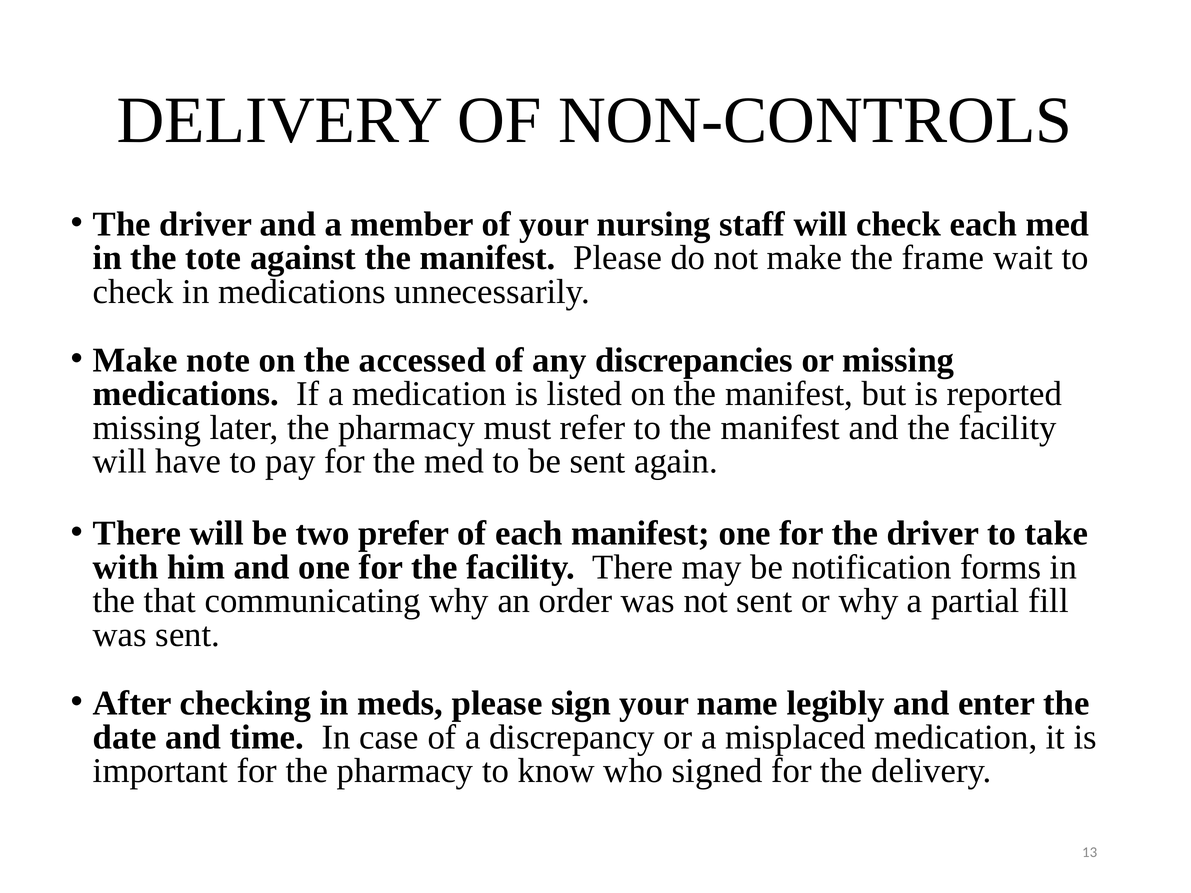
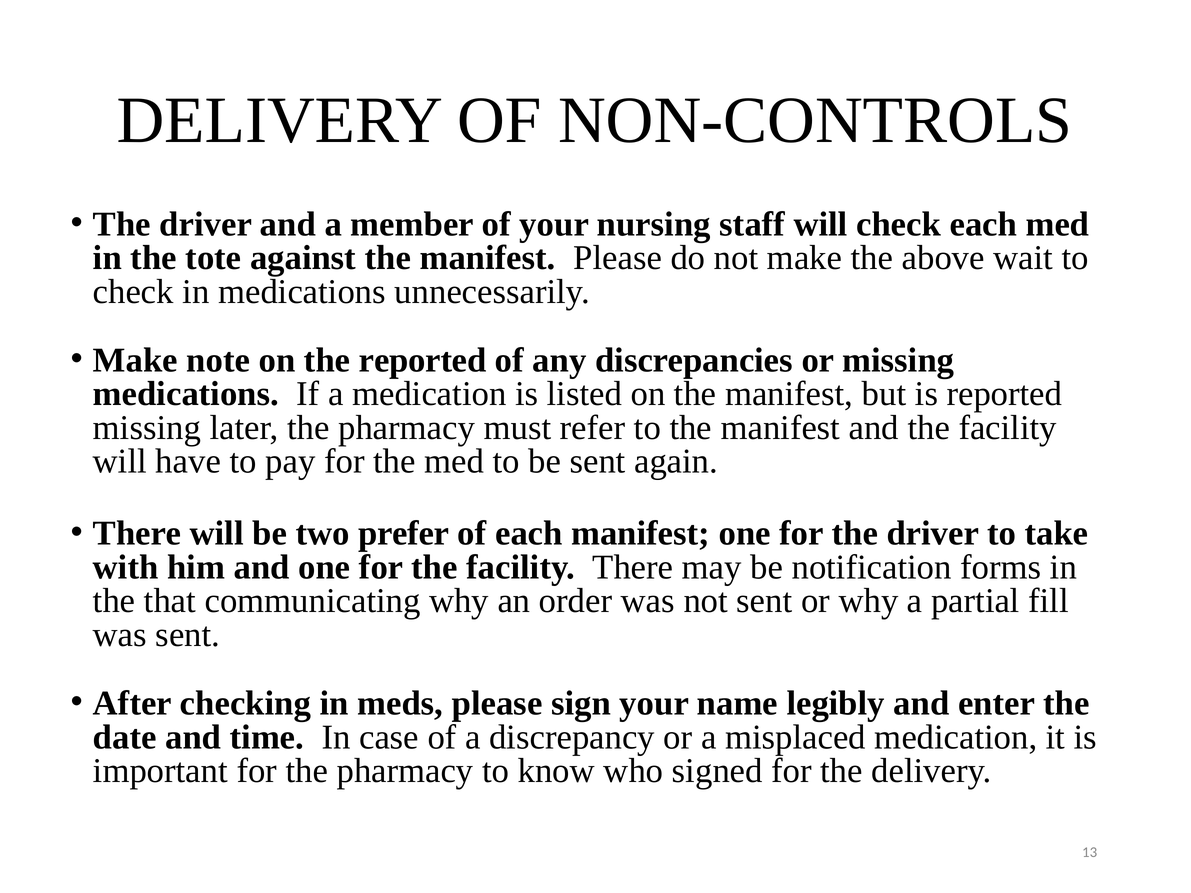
frame: frame -> above
the accessed: accessed -> reported
